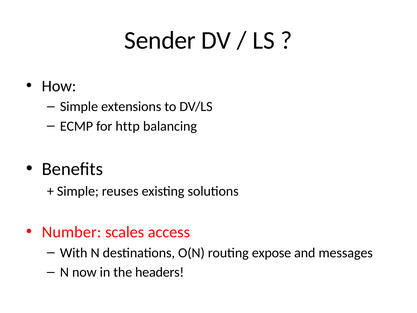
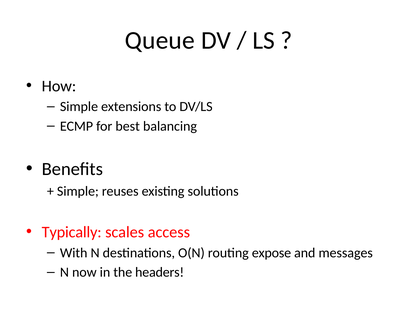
Sender: Sender -> Queue
http: http -> best
Number: Number -> Typically
